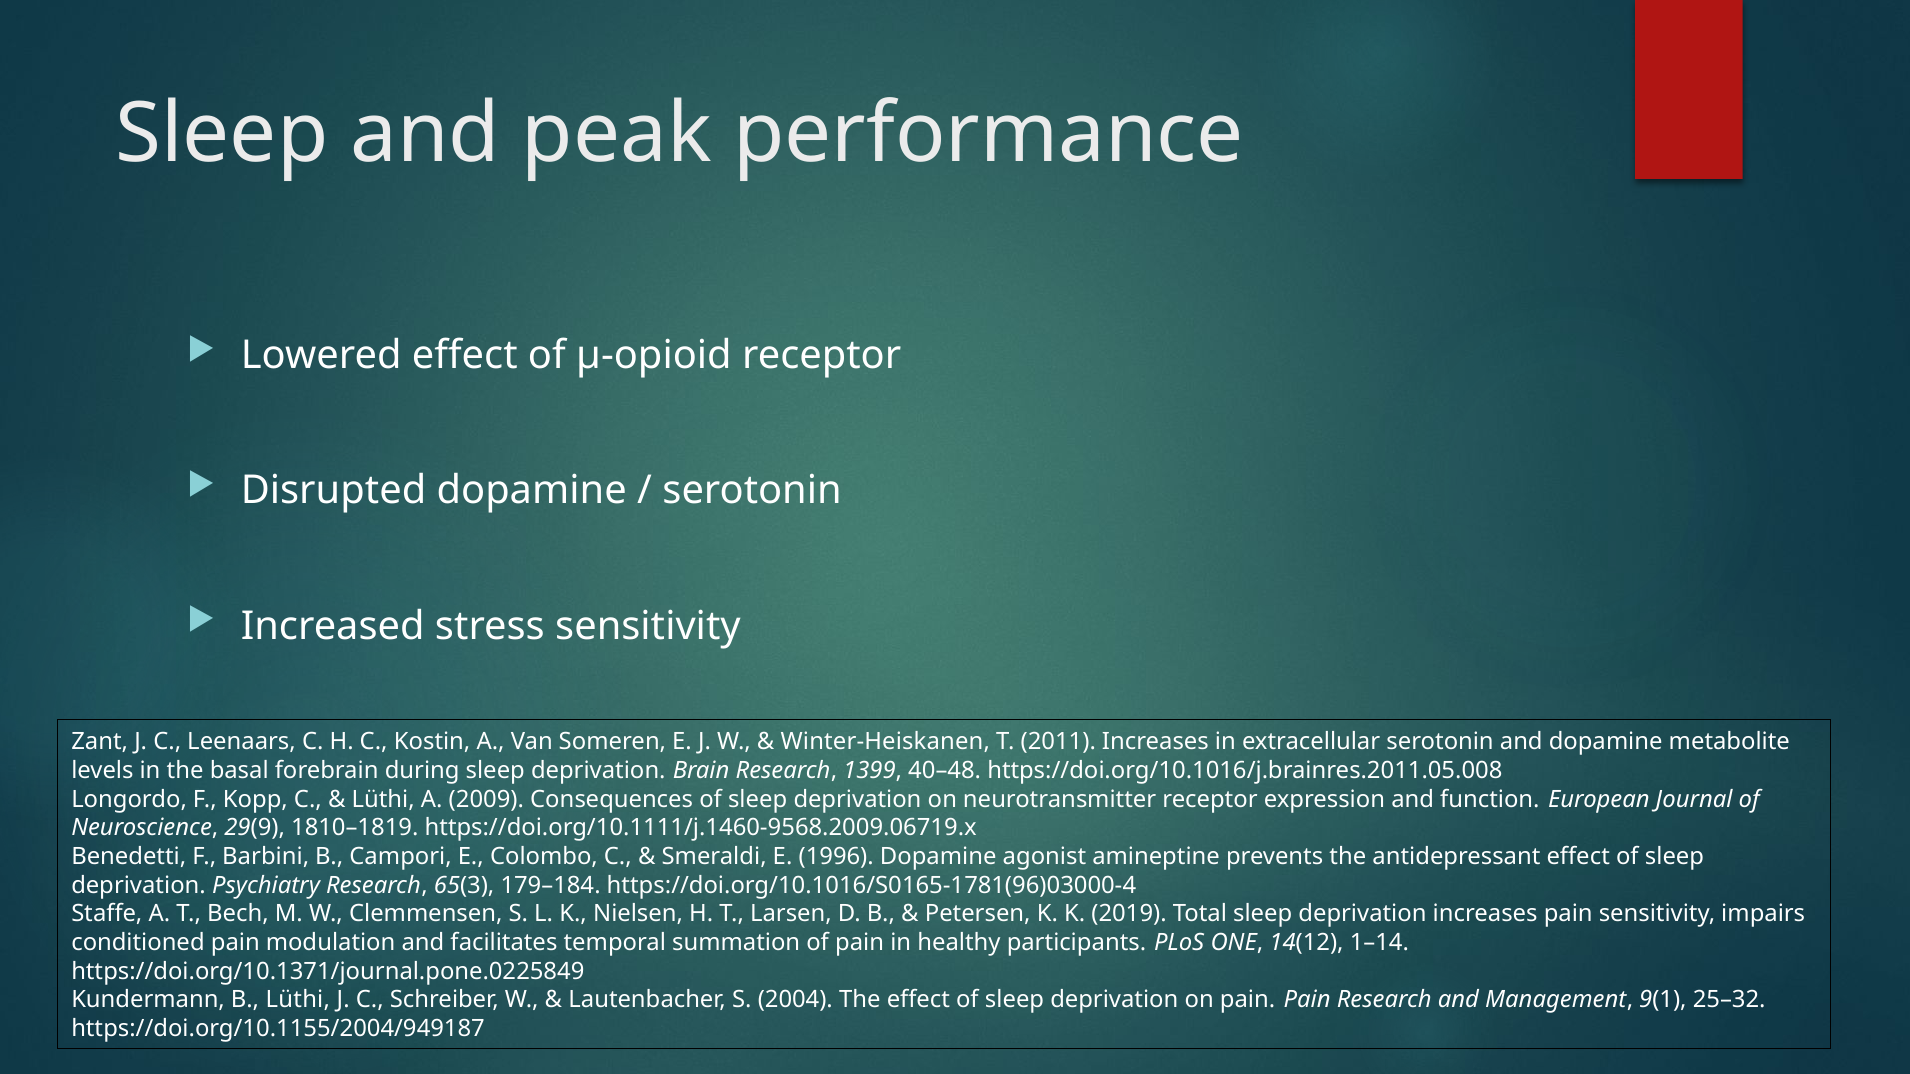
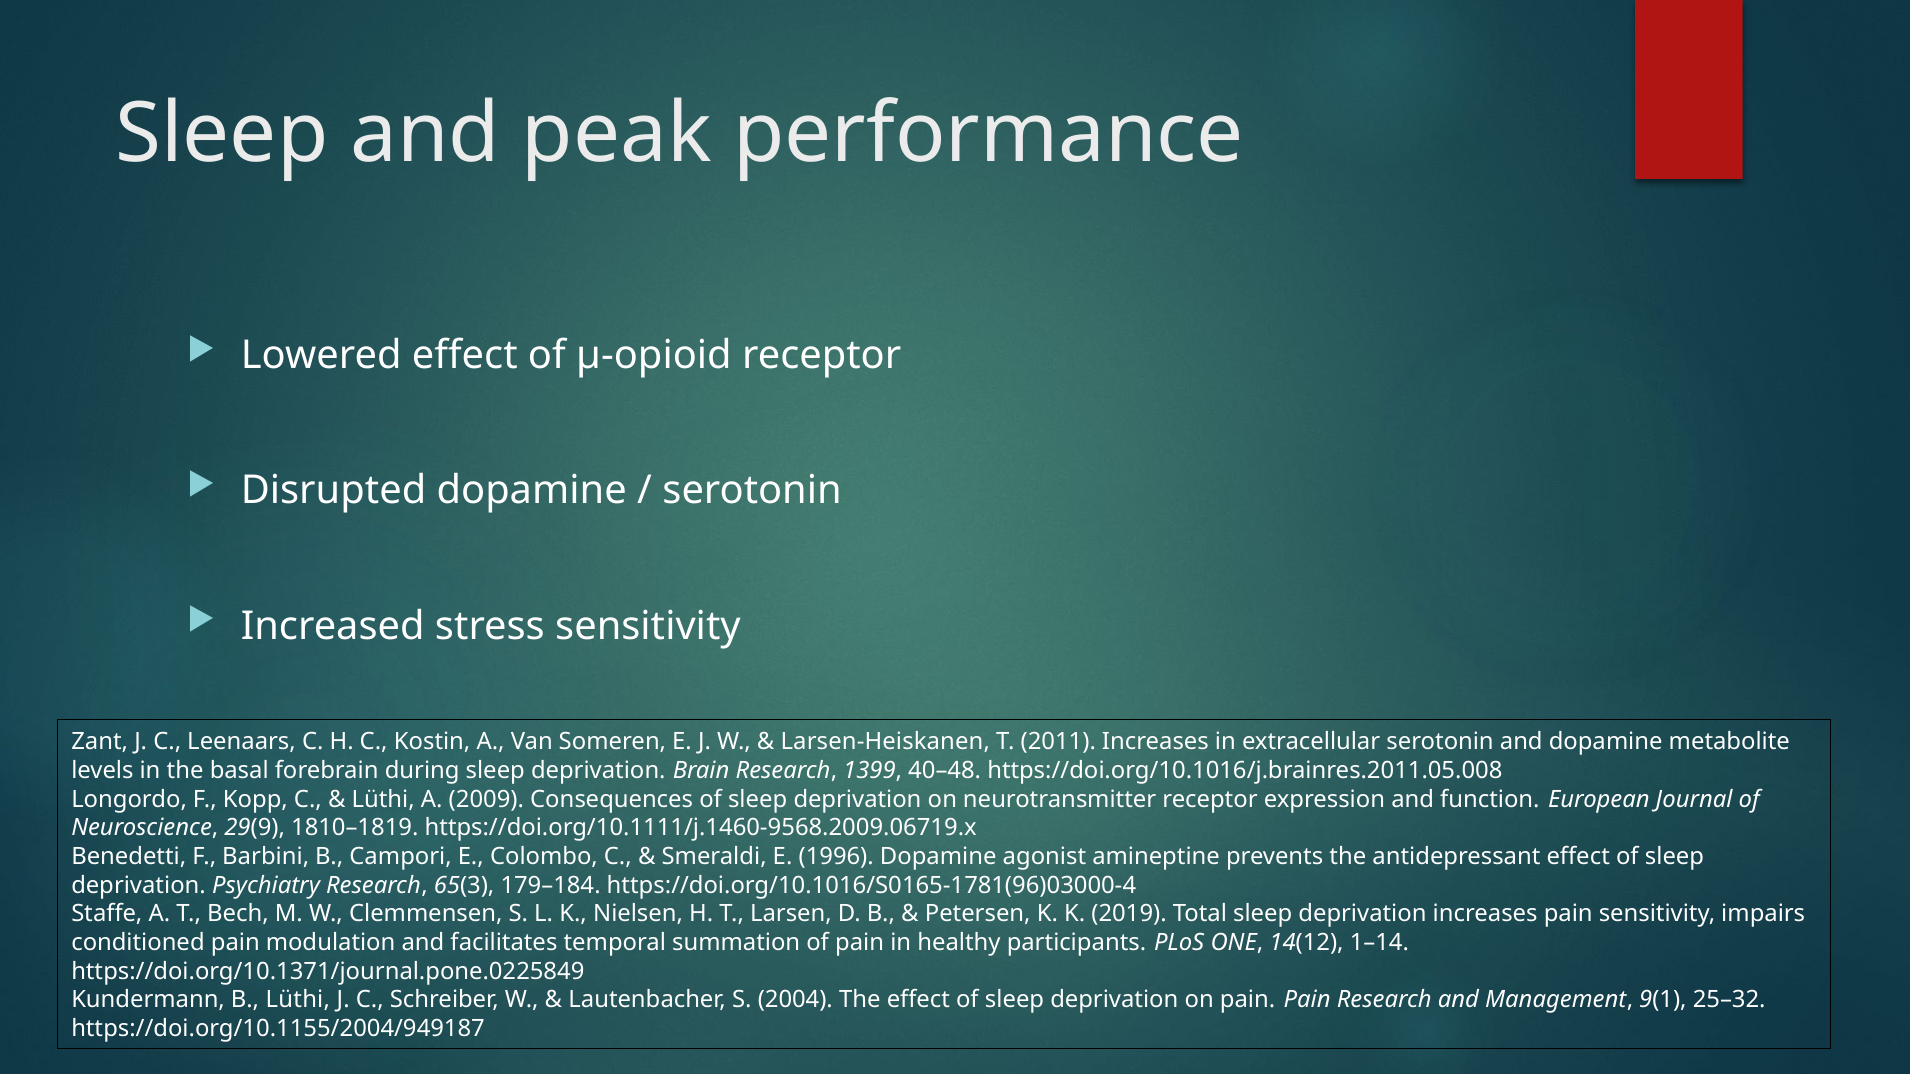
Winter-Heiskanen: Winter-Heiskanen -> Larsen-Heiskanen
